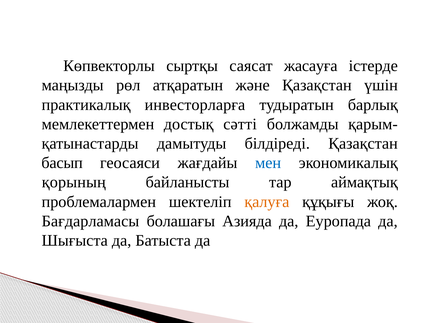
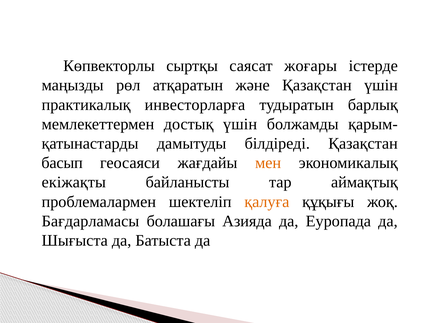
жасауға: жасауға -> жоғары
достық сәтті: сәтті -> үшін
мен colour: blue -> orange
қорының: қорының -> екіжақты
